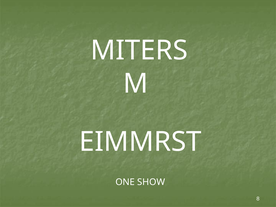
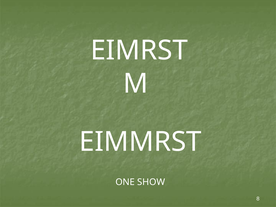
MITERS: MITERS -> EIMRST
